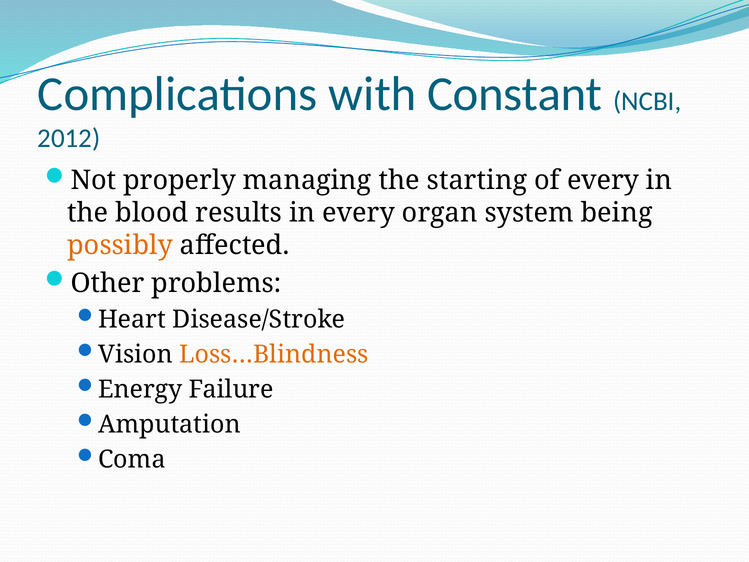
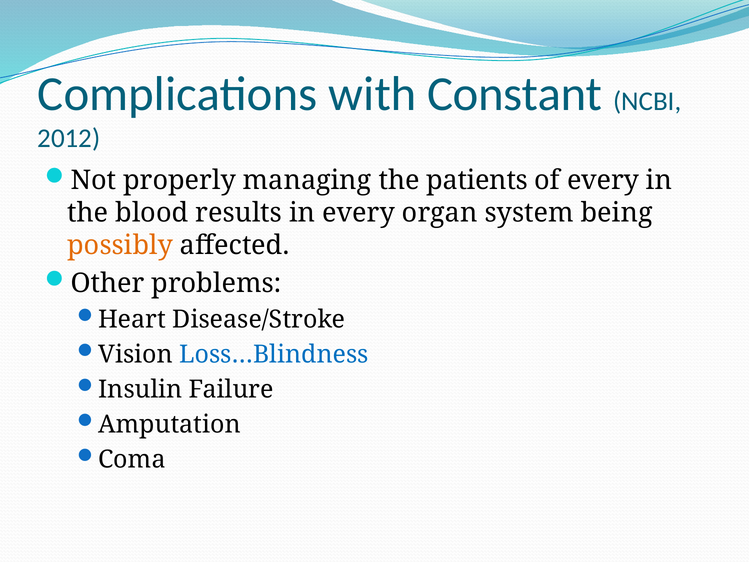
starting: starting -> patients
Loss…Blindness colour: orange -> blue
Energy: Energy -> Insulin
